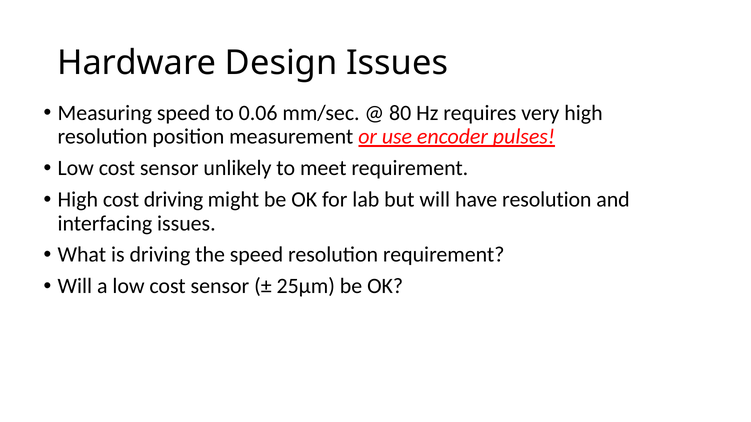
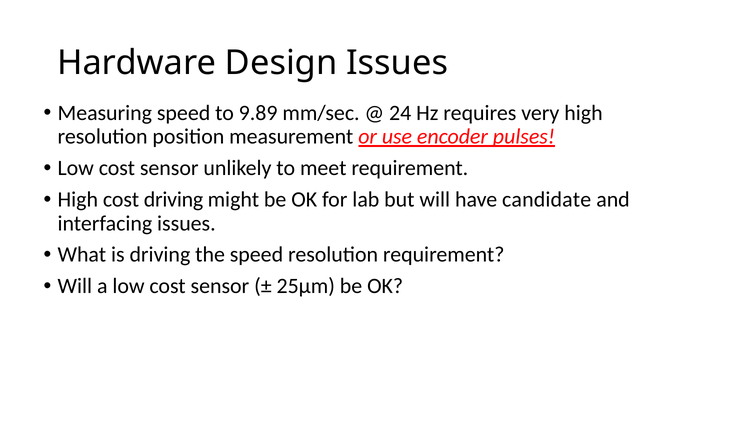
0.06: 0.06 -> 9.89
80: 80 -> 24
have resolution: resolution -> candidate
